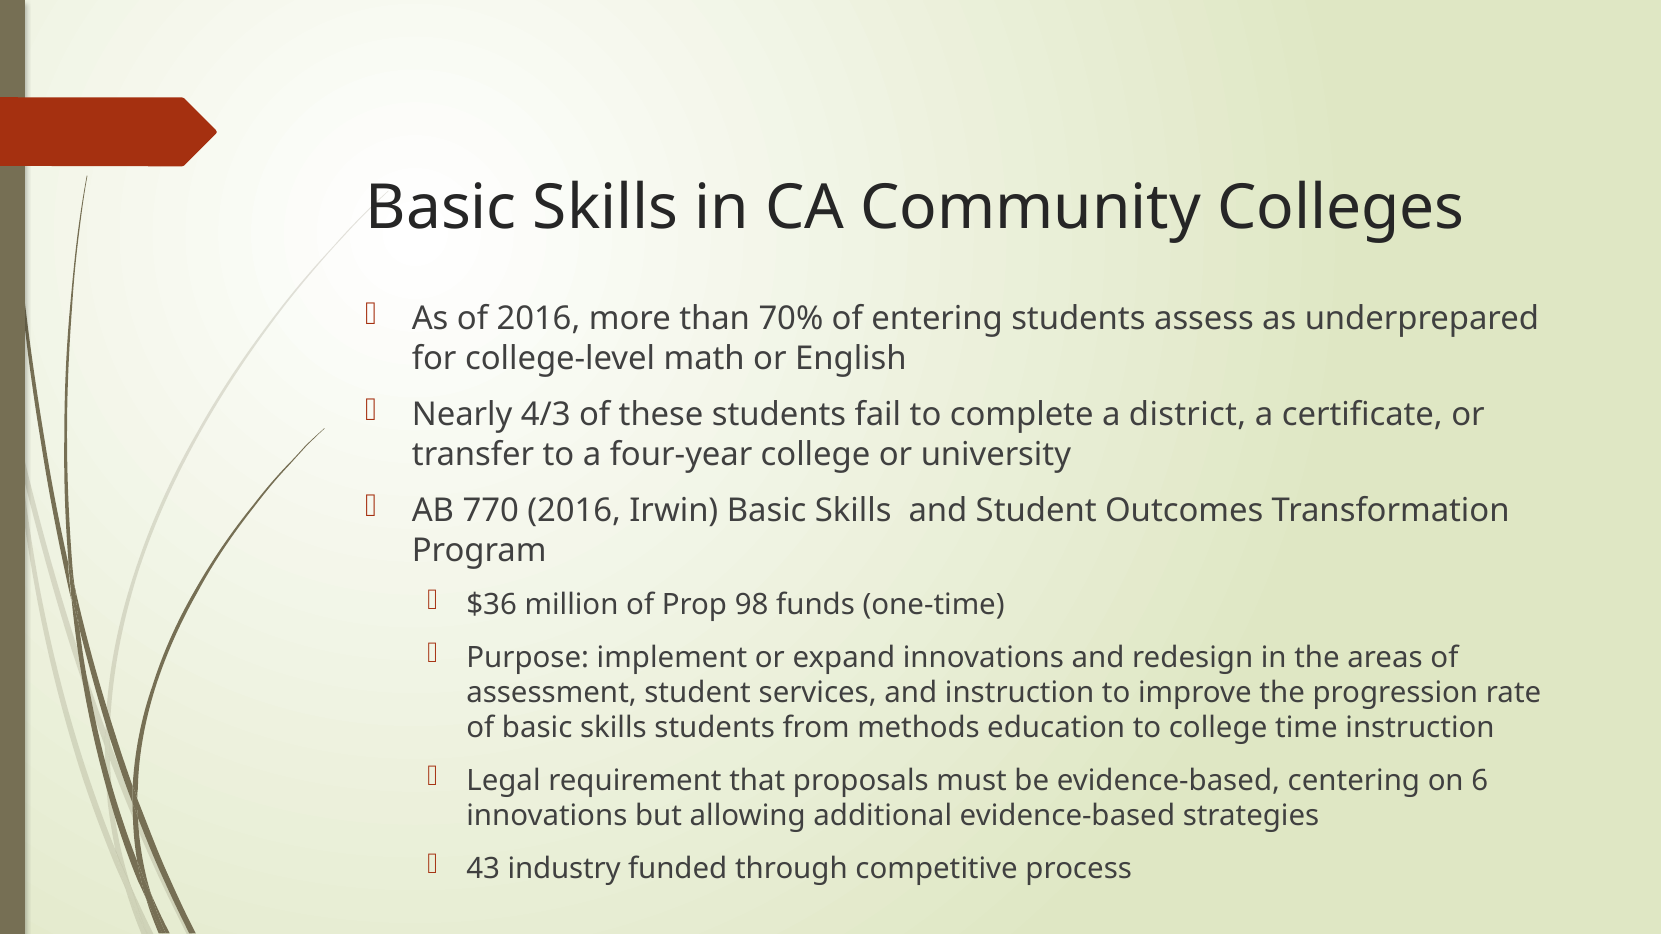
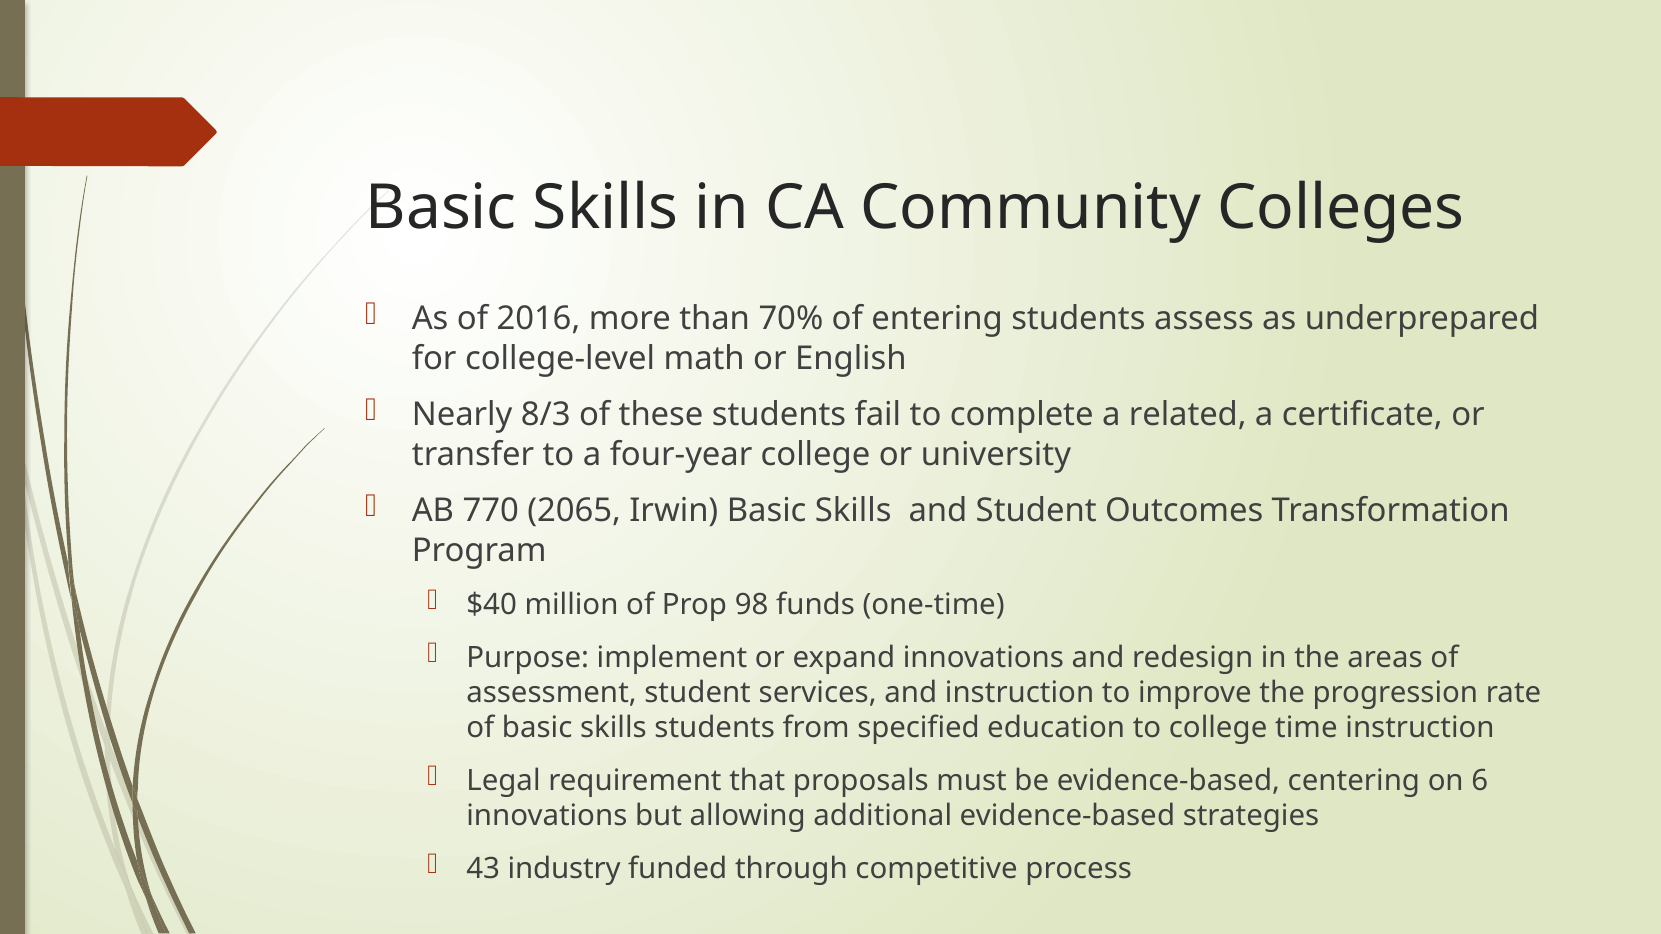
4/3: 4/3 -> 8/3
district: district -> related
770 2016: 2016 -> 2065
$36: $36 -> $40
methods: methods -> specified
